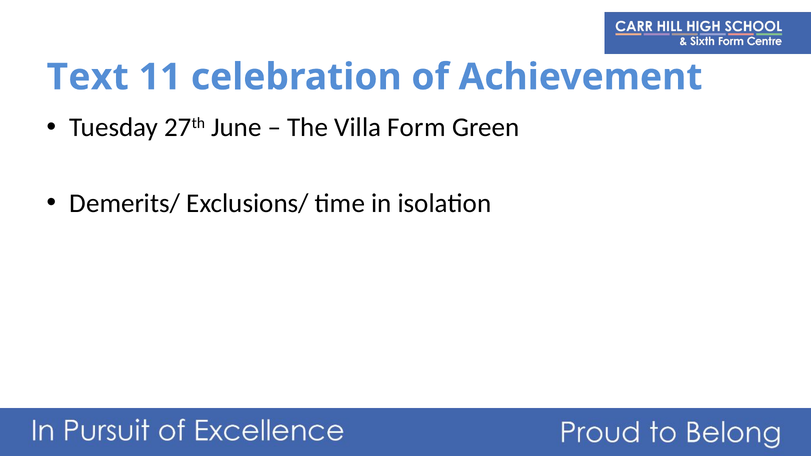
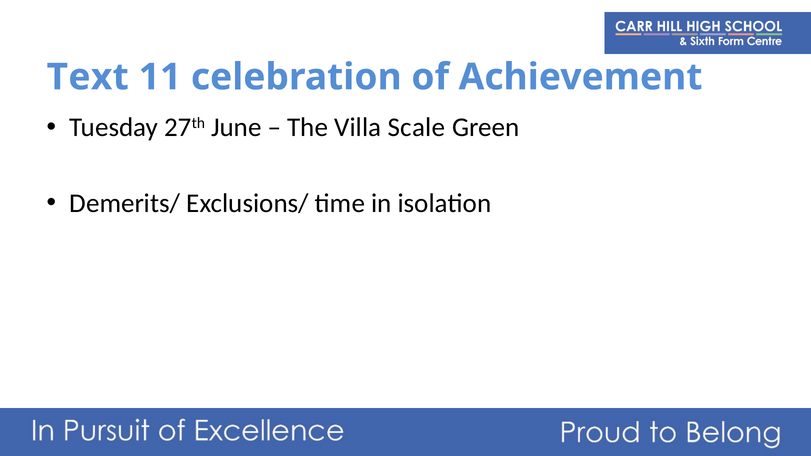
Form: Form -> Scale
